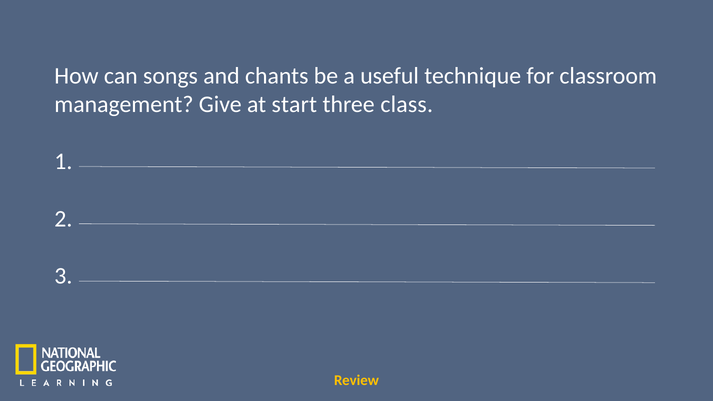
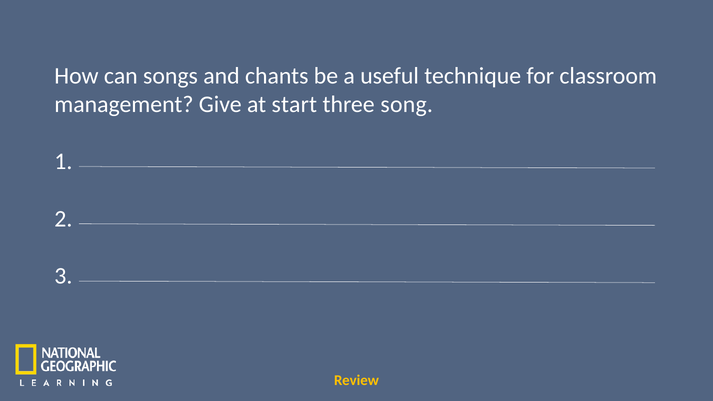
class: class -> song
